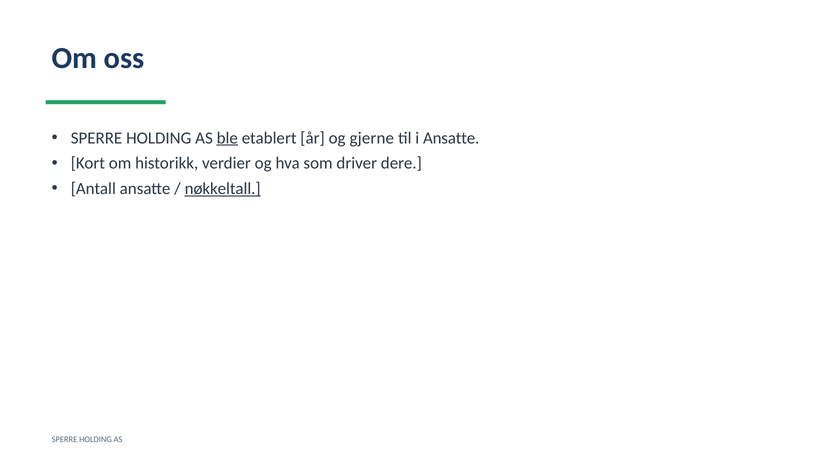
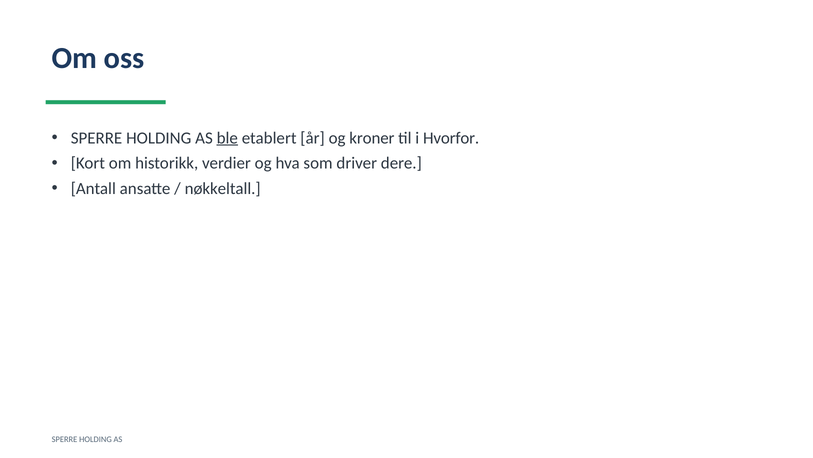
gjerne: gjerne -> kroner
i Ansatte: Ansatte -> Hvorfor
nøkkeltall underline: present -> none
